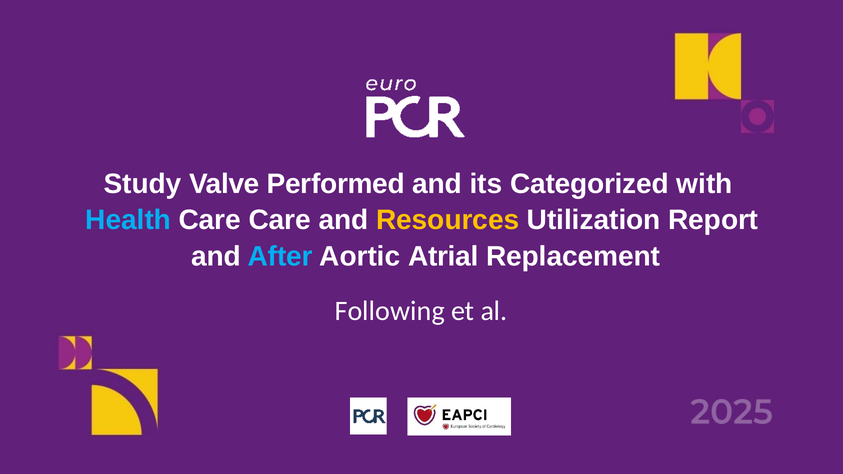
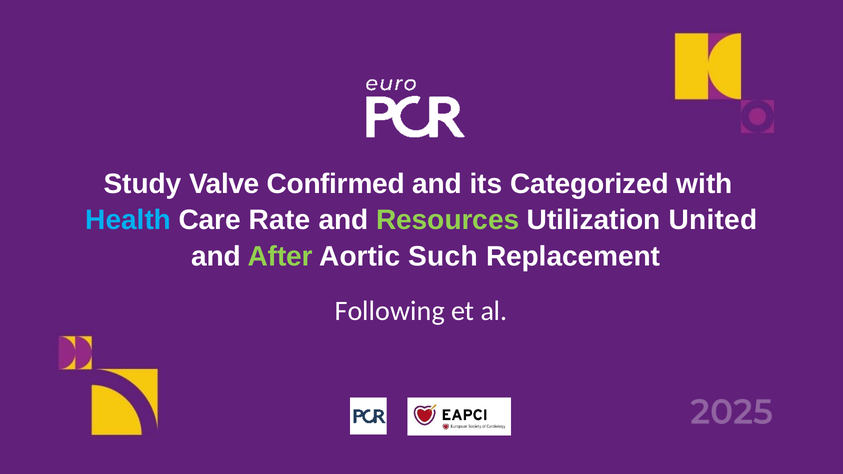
Performed: Performed -> Confirmed
Care Care: Care -> Rate
Resources colour: yellow -> light green
Report: Report -> United
After colour: light blue -> light green
Atrial: Atrial -> Such
